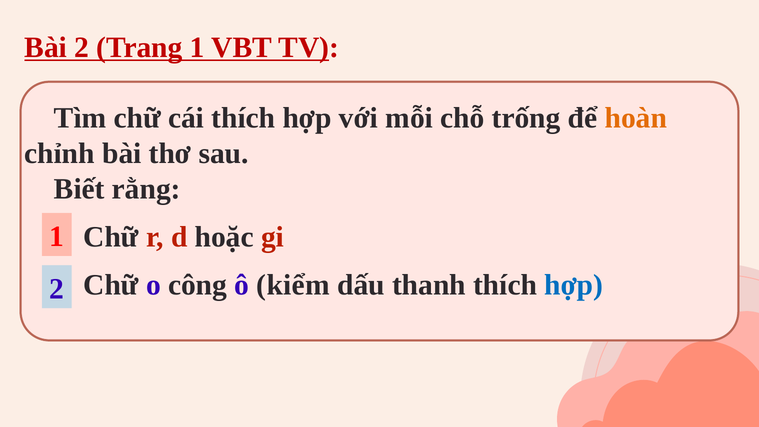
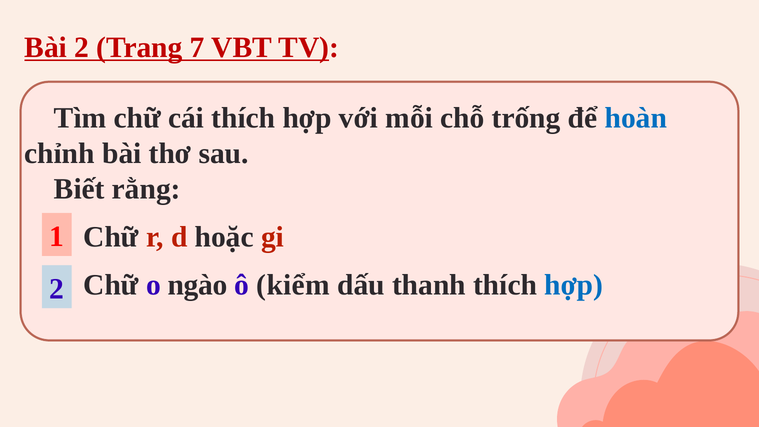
Trang 1: 1 -> 7
hoàn colour: orange -> blue
công: công -> ngào
